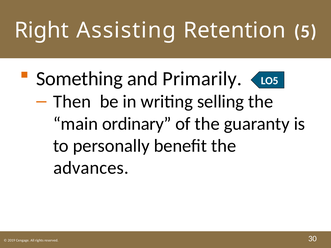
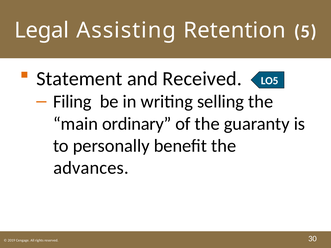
Right: Right -> Legal
Something: Something -> Statement
Primarily: Primarily -> Received
Then: Then -> Filing
